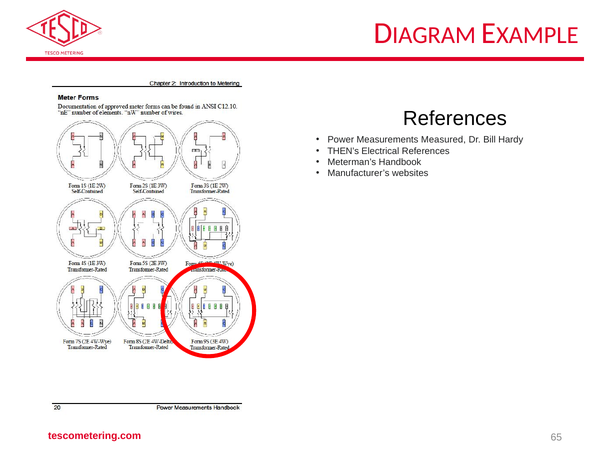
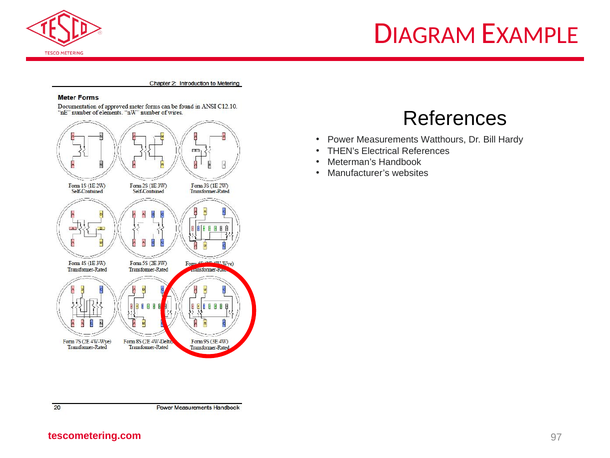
Measured: Measured -> Watthours
65: 65 -> 97
